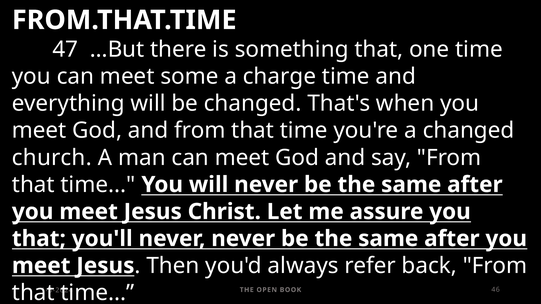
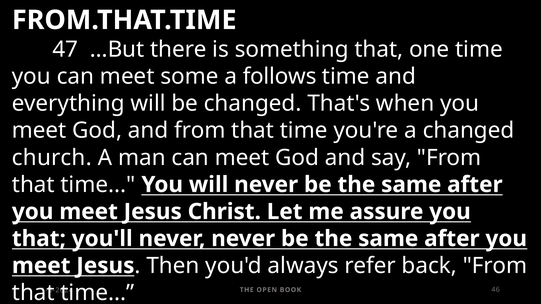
charge: charge -> follows
